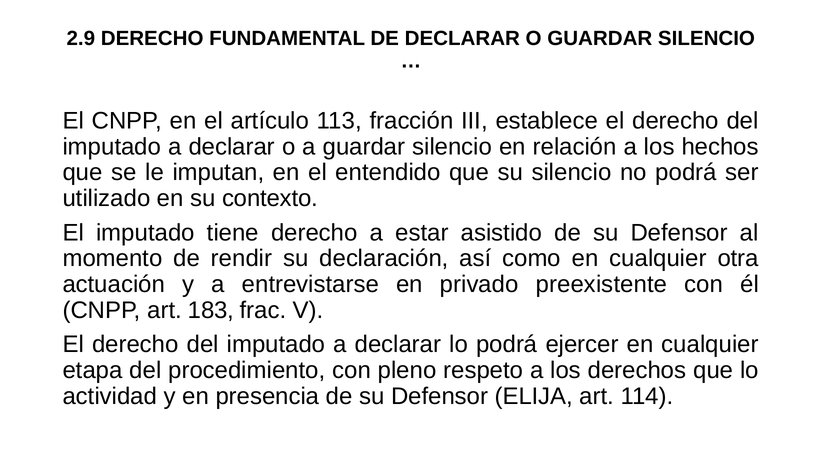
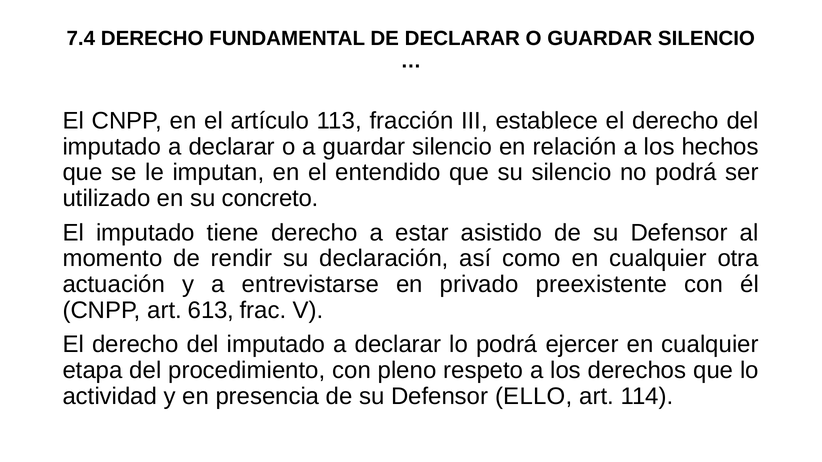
2.9: 2.9 -> 7.4
contexto: contexto -> concreto
183: 183 -> 613
ELIJA: ELIJA -> ELLO
